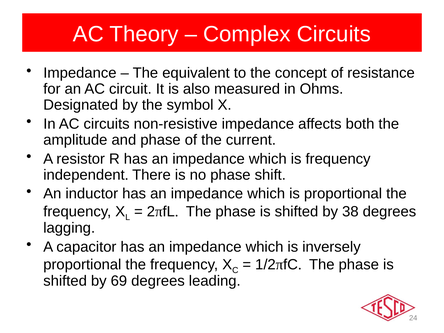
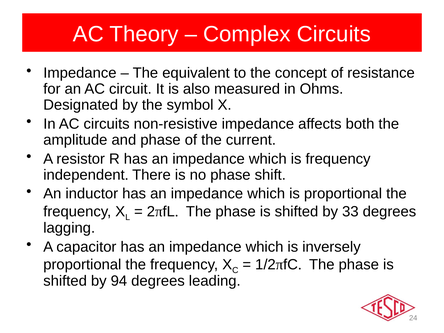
38: 38 -> 33
69: 69 -> 94
